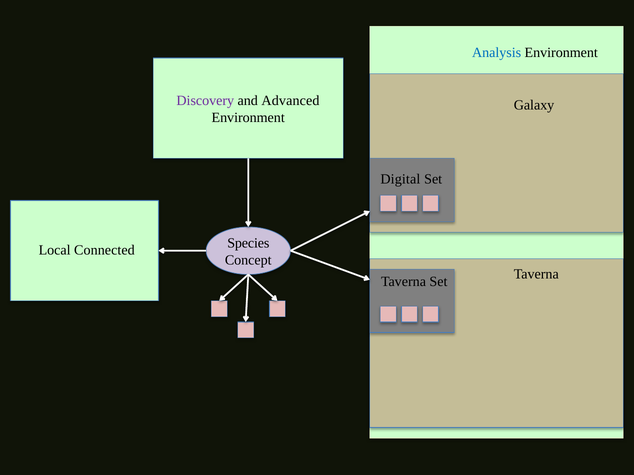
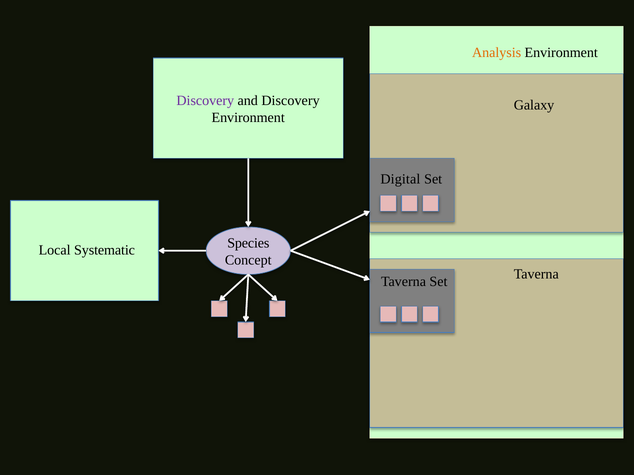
Analysis colour: blue -> orange
and Advanced: Advanced -> Discovery
Connected: Connected -> Systematic
